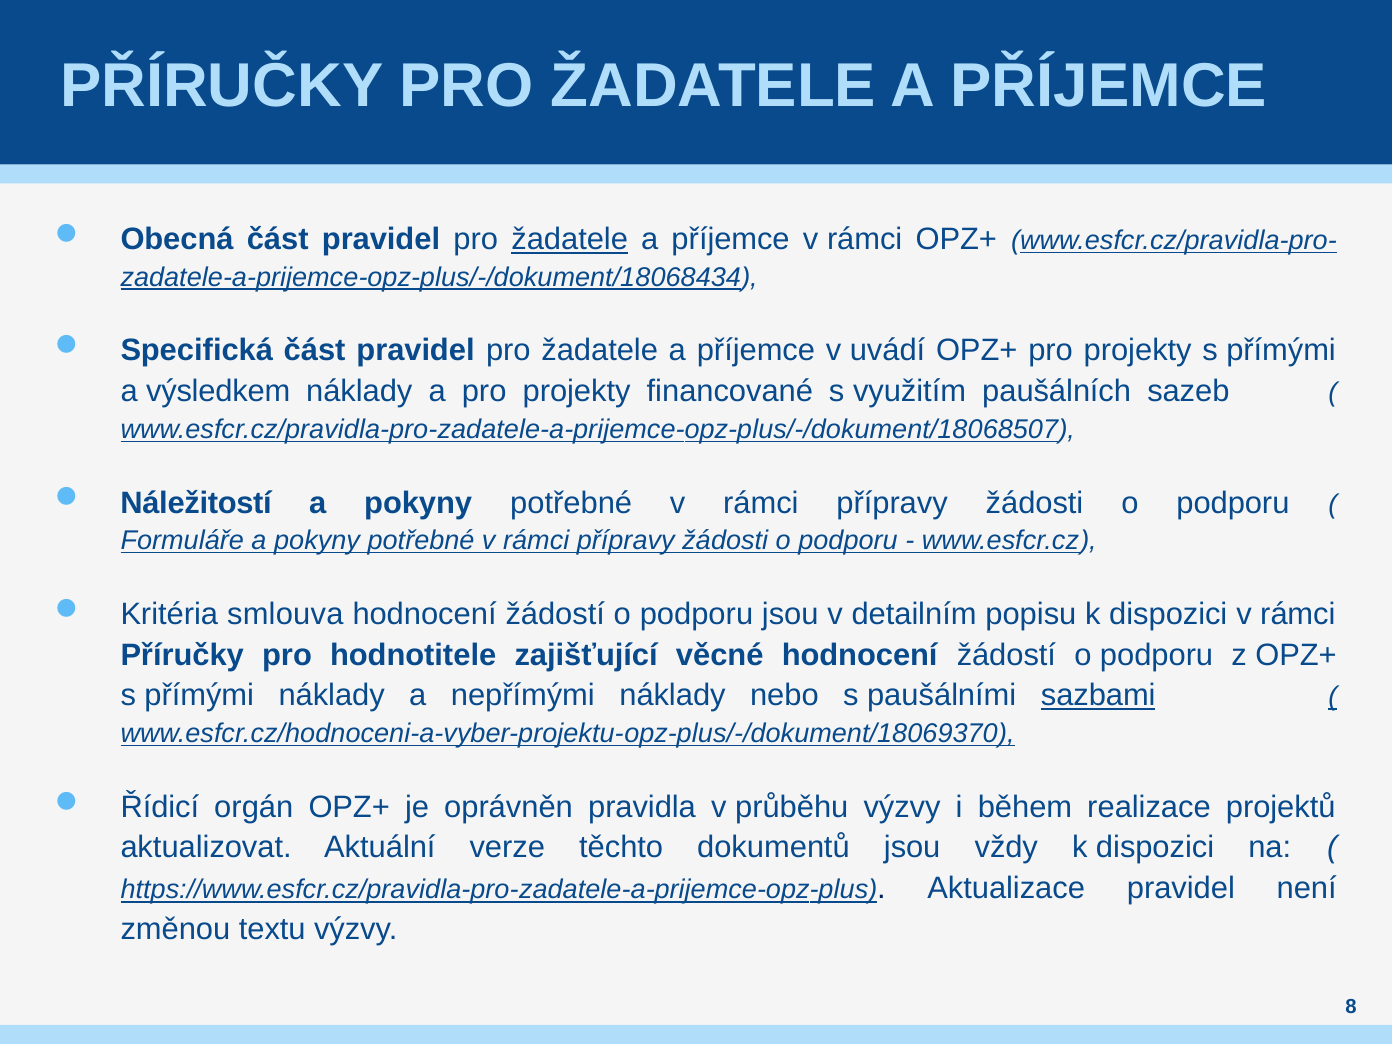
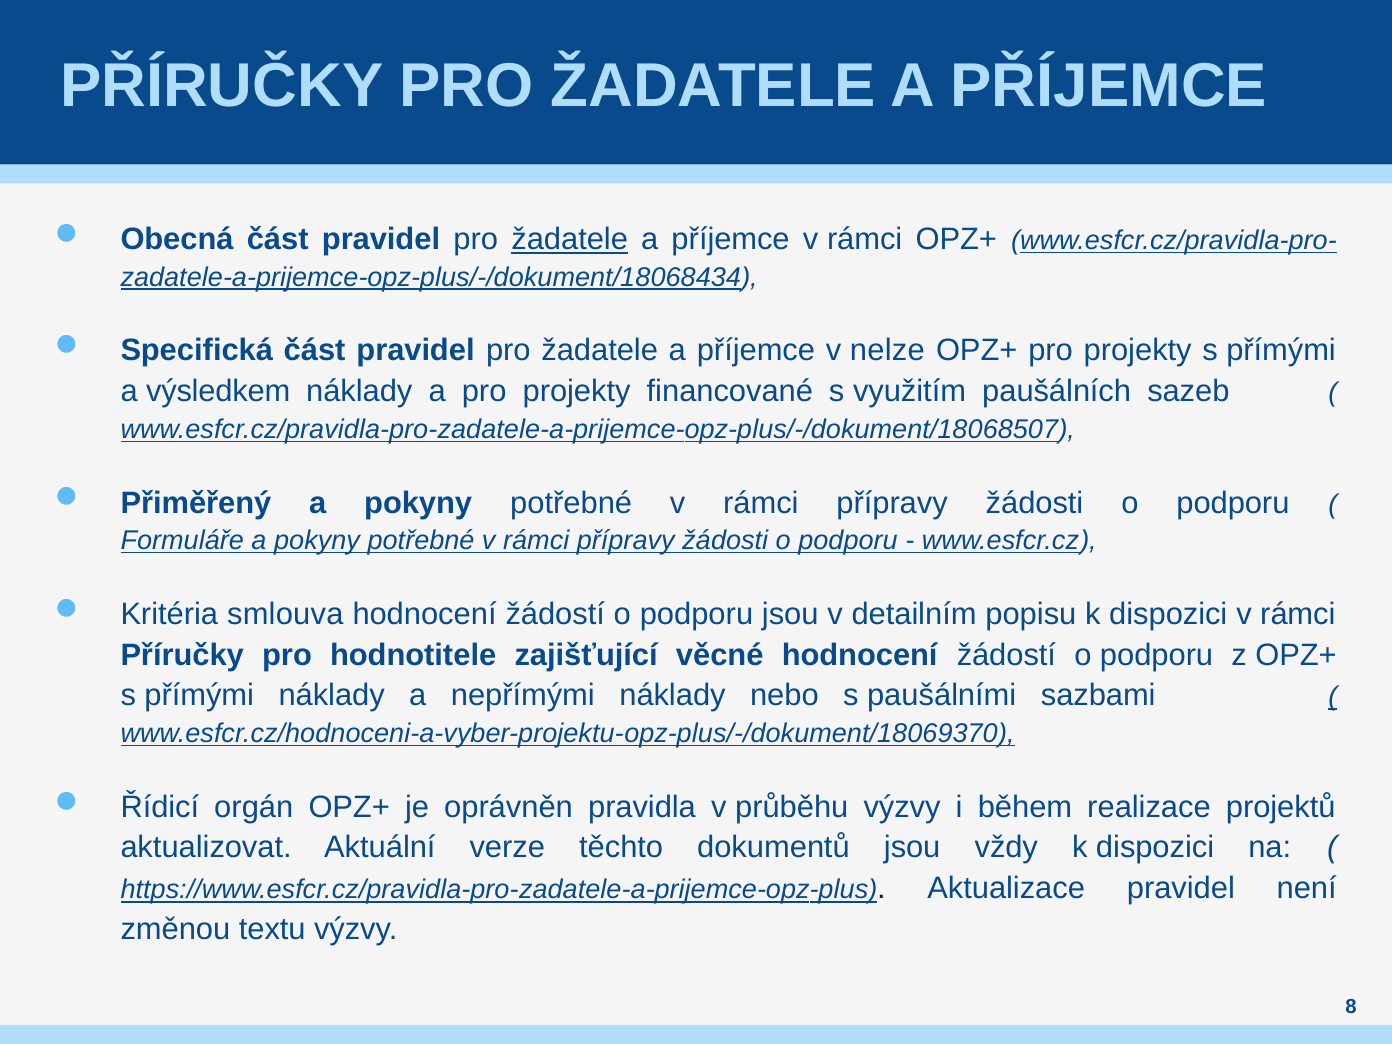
uvádí: uvádí -> nelze
Náležitostí: Náležitostí -> Přiměřený
sazbami underline: present -> none
